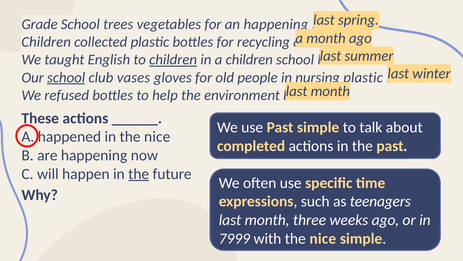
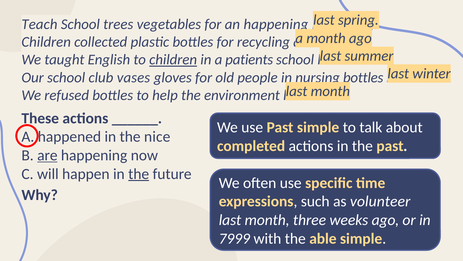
Grade: Grade -> Teach
a children: children -> patients
school at (66, 77) underline: present -> none
plastic at (363, 77): plastic -> bottles
are underline: none -> present
teenagers: teenagers -> volunteer
with the nice: nice -> able
